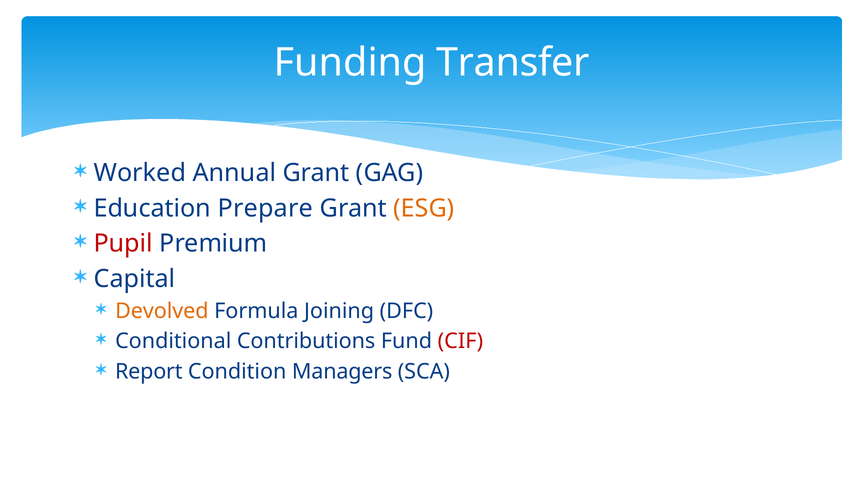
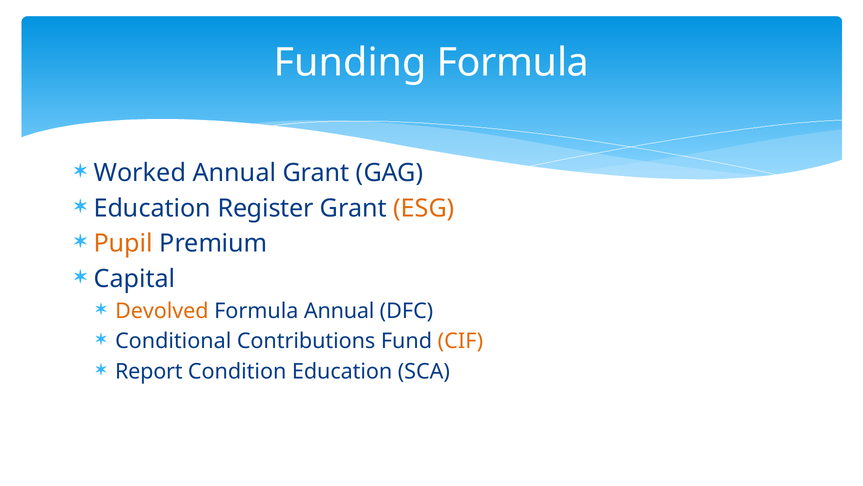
Funding Transfer: Transfer -> Formula
Prepare: Prepare -> Register
Pupil colour: red -> orange
Formula Joining: Joining -> Annual
CIF colour: red -> orange
Condition Managers: Managers -> Education
